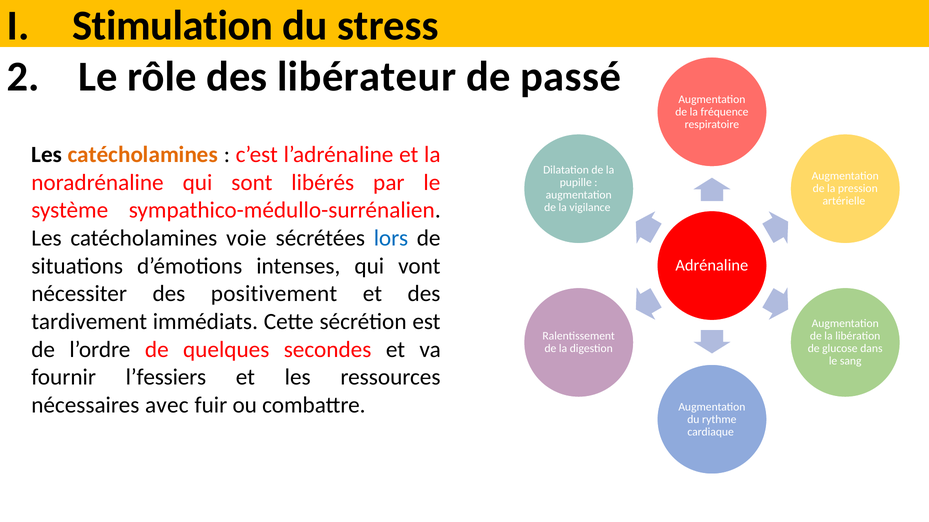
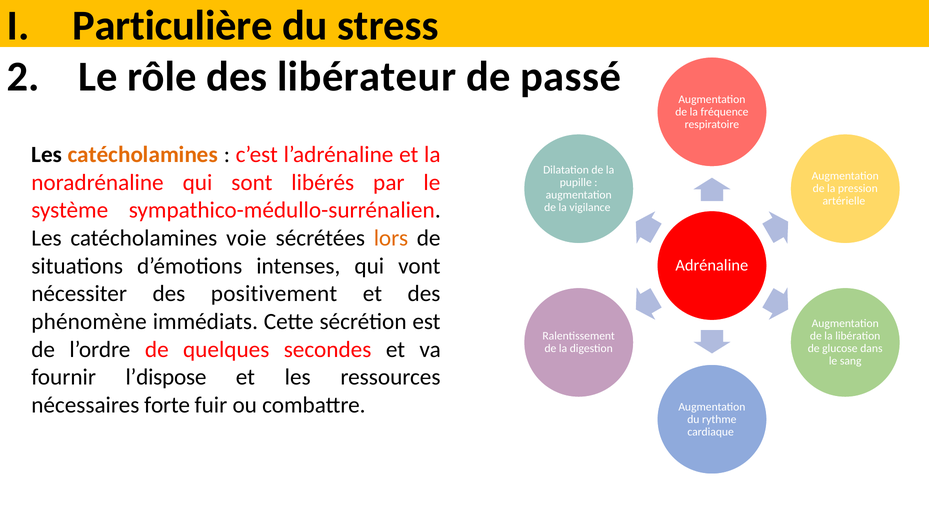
Stimulation: Stimulation -> Particulière
lors colour: blue -> orange
tardivement: tardivement -> phénomène
l’fessiers: l’fessiers -> l’dispose
avec: avec -> forte
